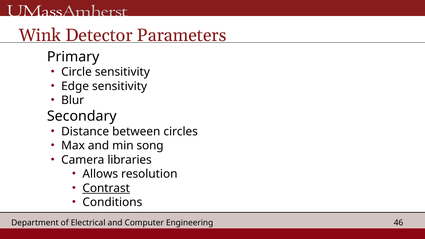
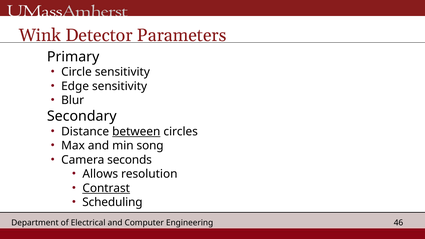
between underline: none -> present
libraries: libraries -> seconds
Conditions: Conditions -> Scheduling
